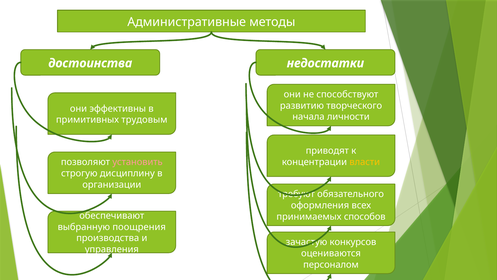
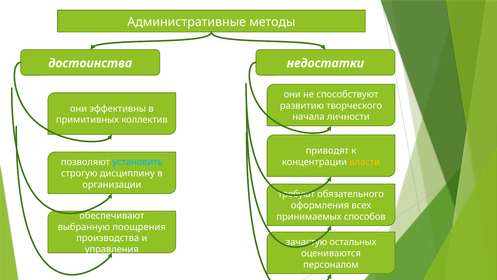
трудовым: трудовым -> коллектив
установить colour: pink -> light blue
конкурсов: конкурсов -> остальных
